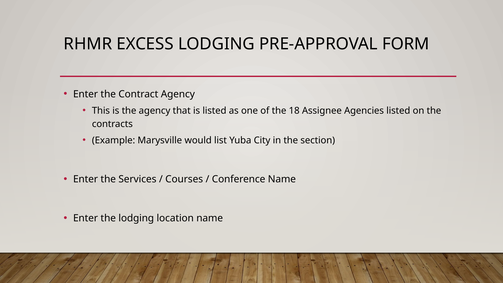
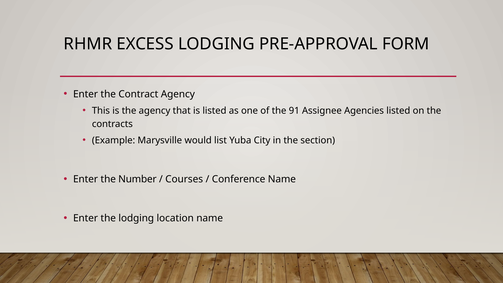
18: 18 -> 91
Services: Services -> Number
